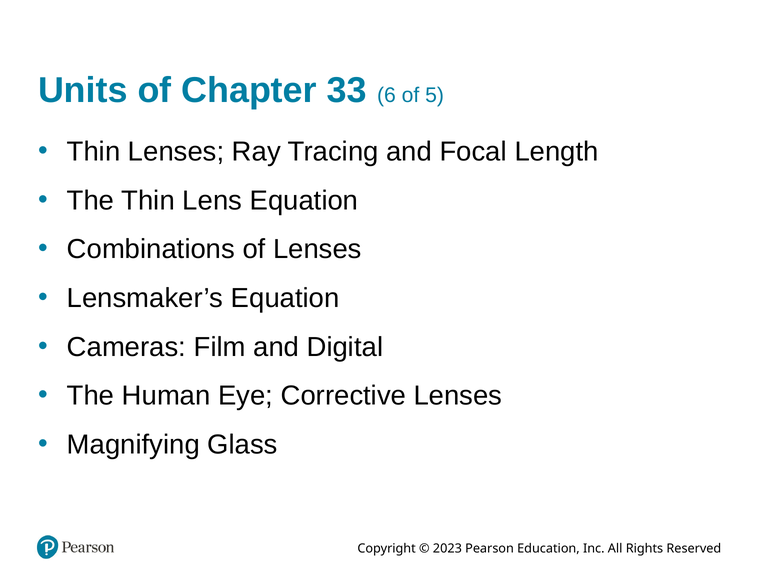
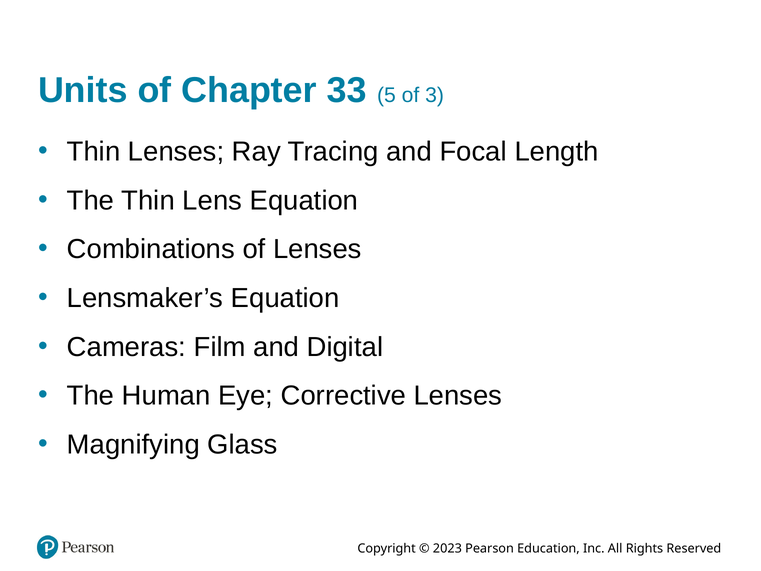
6: 6 -> 5
5: 5 -> 3
